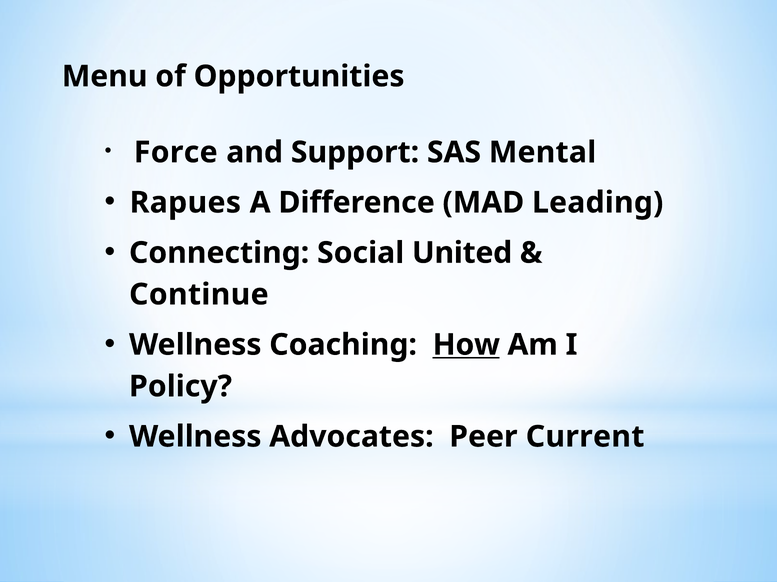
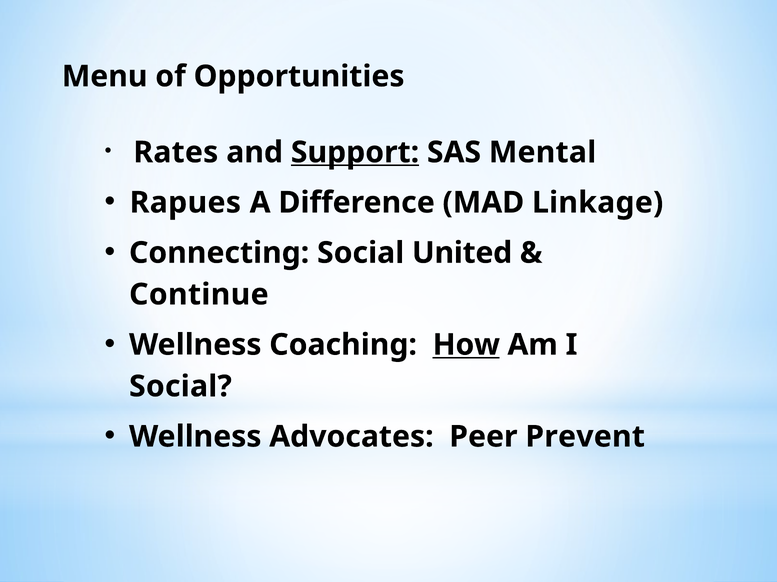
Force: Force -> Rates
Support underline: none -> present
Leading: Leading -> Linkage
Policy at (181, 387): Policy -> Social
Current: Current -> Prevent
